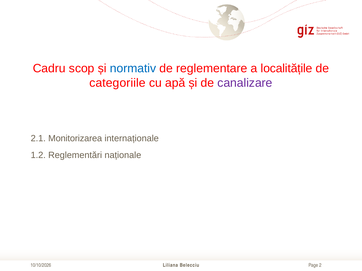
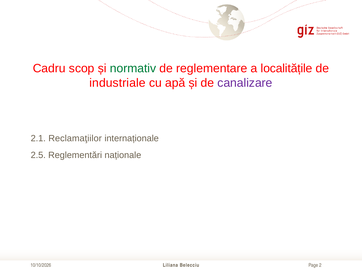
normativ colour: blue -> green
categoriile: categoriile -> industriale
Monitorizarea: Monitorizarea -> Reclamaţiilor
1.2: 1.2 -> 2.5
